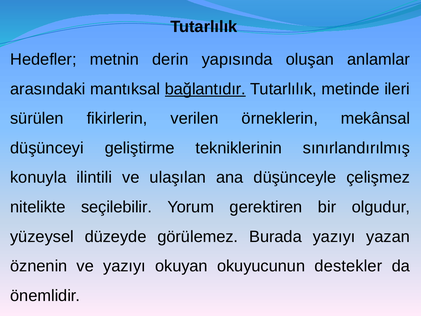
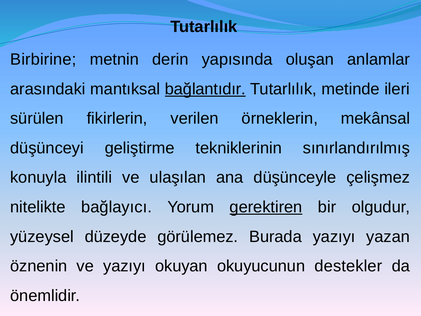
Hedefler: Hedefler -> Birbirine
seçilebilir: seçilebilir -> bağlayıcı
gerektiren underline: none -> present
